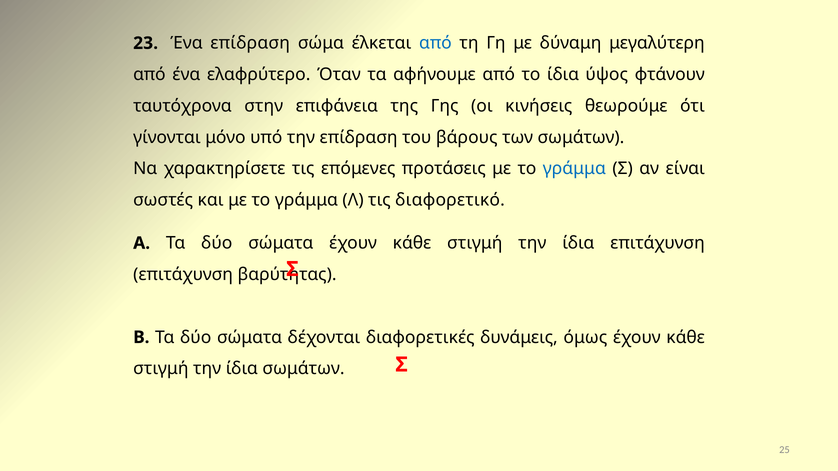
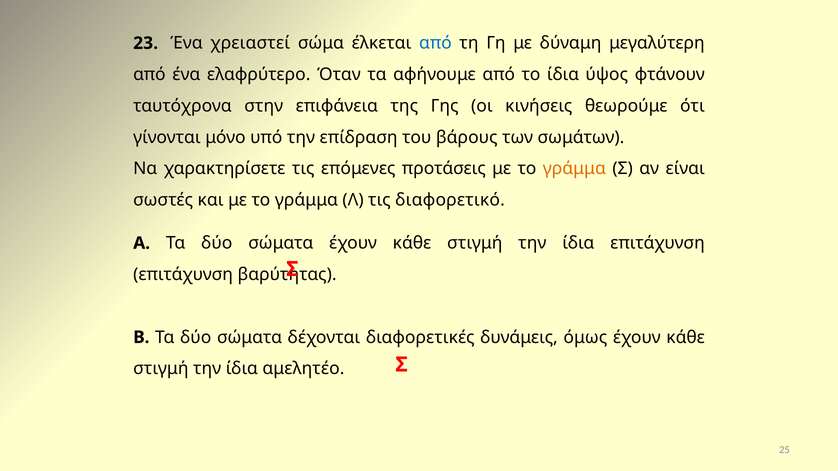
Ένα επίδραση: επίδραση -> χρειαστεί
γράμμα at (574, 169) colour: blue -> orange
ίδια σωμάτων: σωμάτων -> αμελητέο
